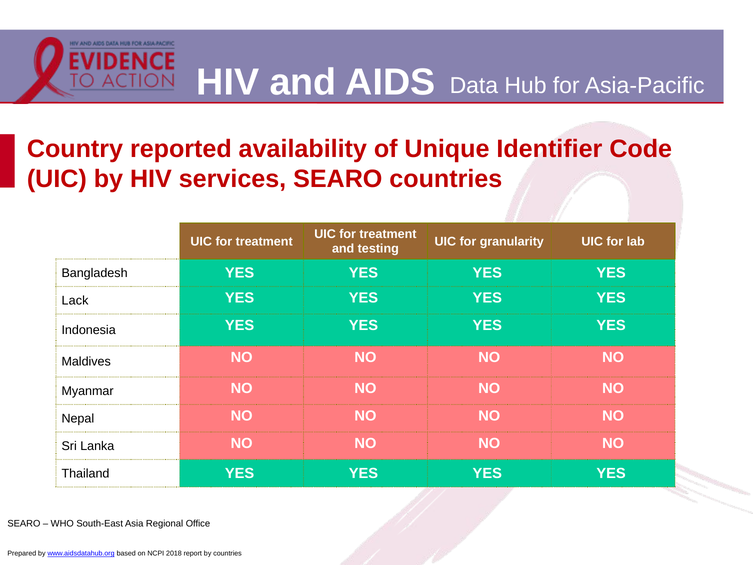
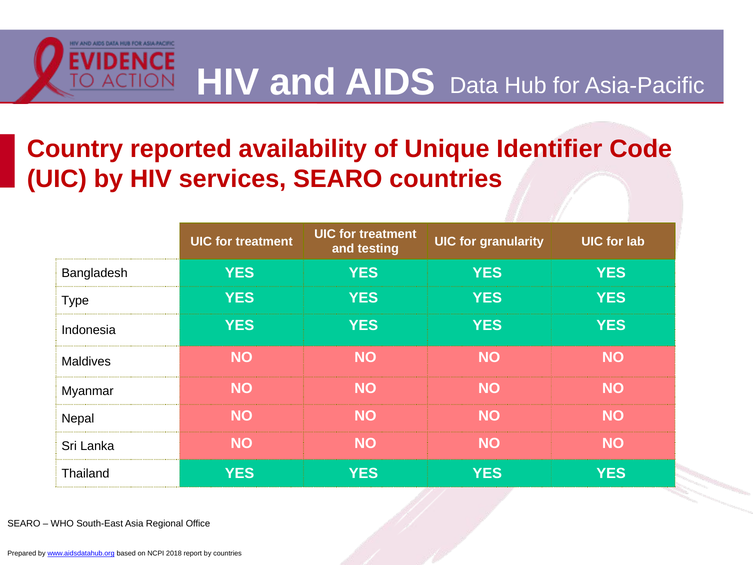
Lack: Lack -> Type
